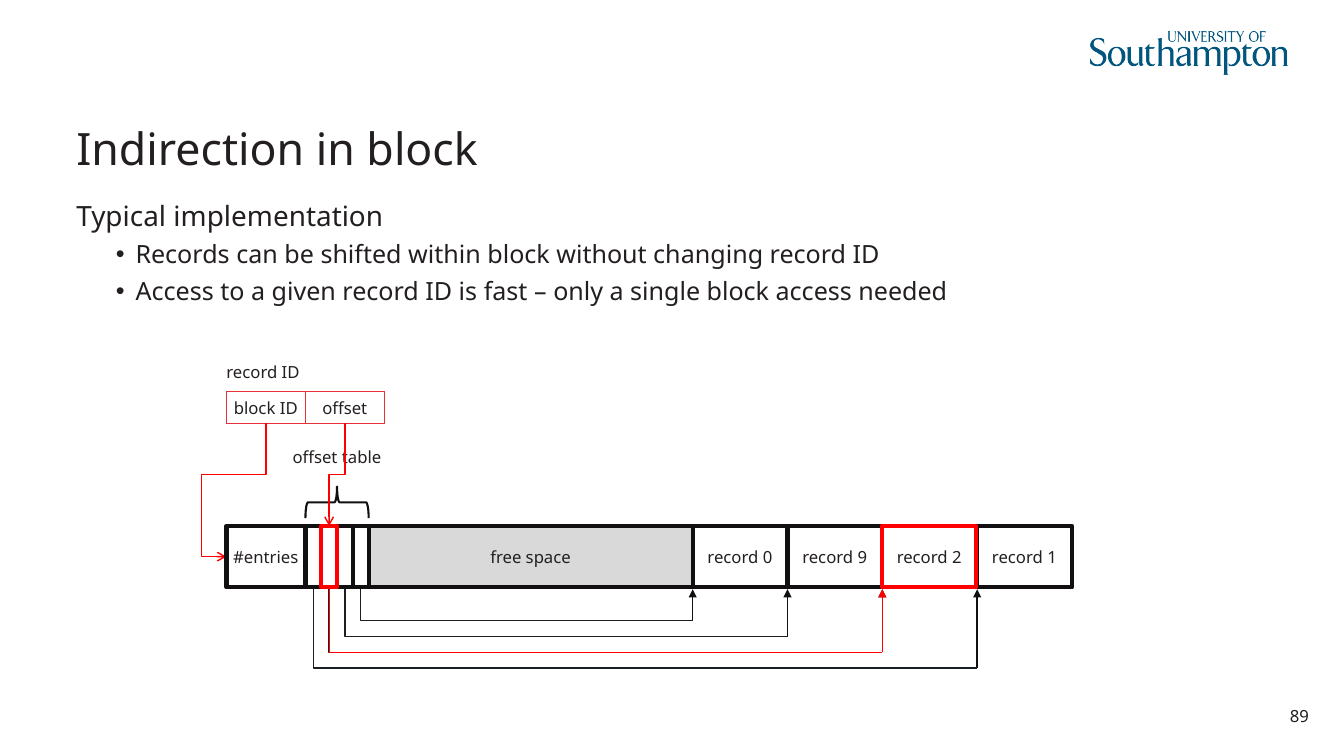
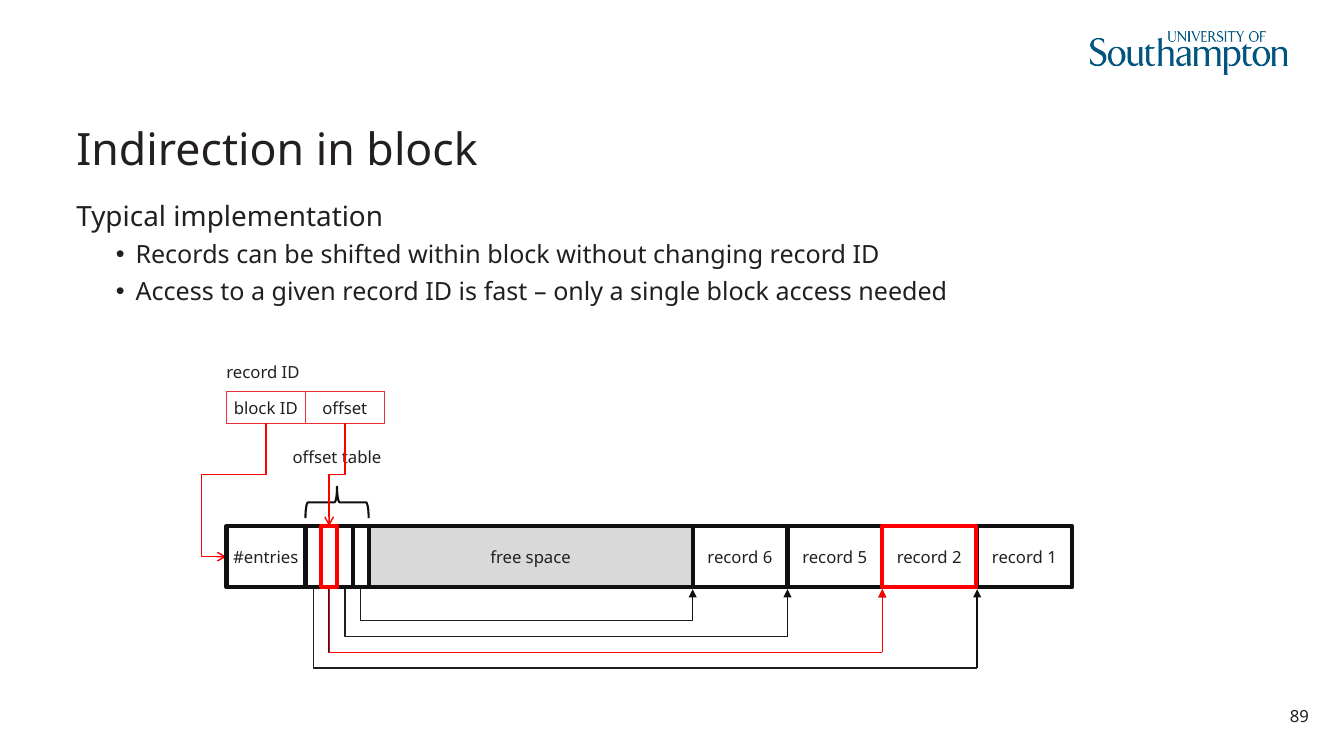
0: 0 -> 6
9: 9 -> 5
